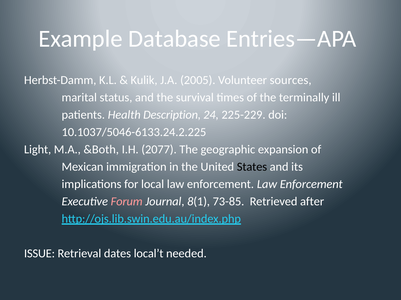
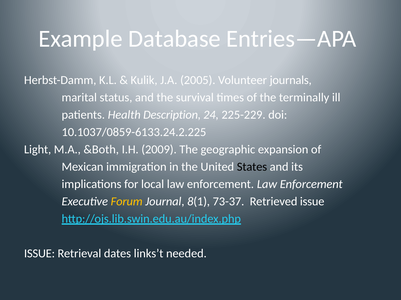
sources: sources -> journals
10.1037/5046-6133.24.2.225: 10.1037/5046-6133.24.2.225 -> 10.1037/0859-6133.24.2.225
2077: 2077 -> 2009
Forum colour: pink -> yellow
73-85: 73-85 -> 73-37
Retrieved after: after -> issue
local’t: local’t -> links’t
